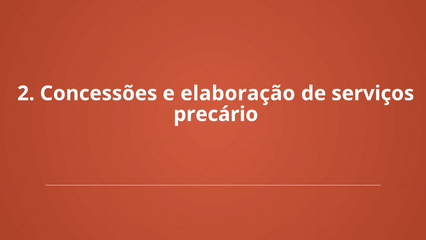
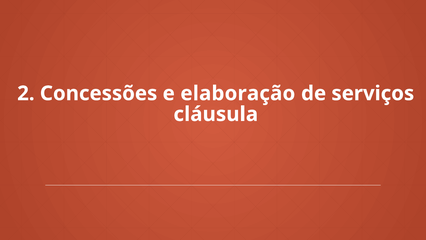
precário: precário -> cláusula
